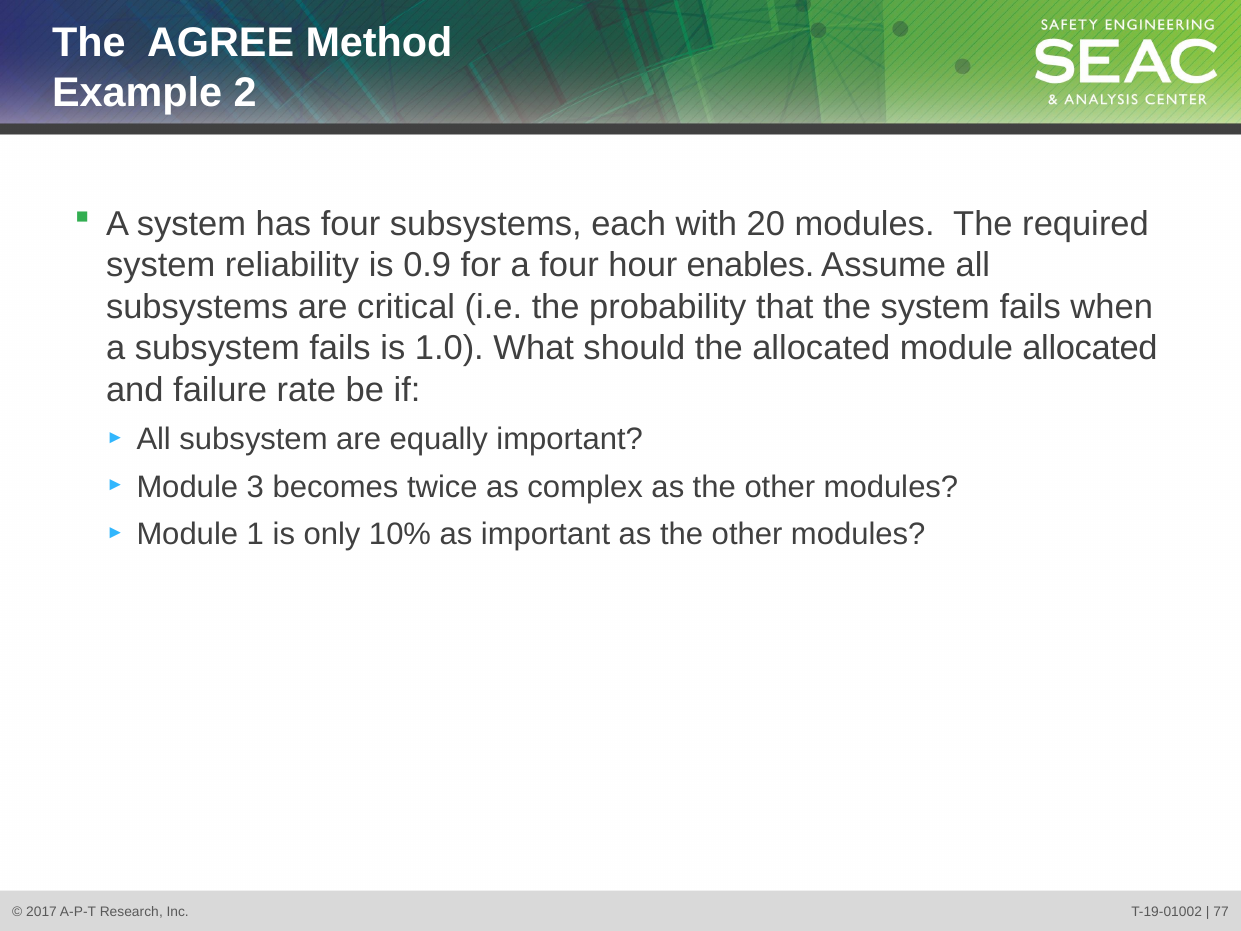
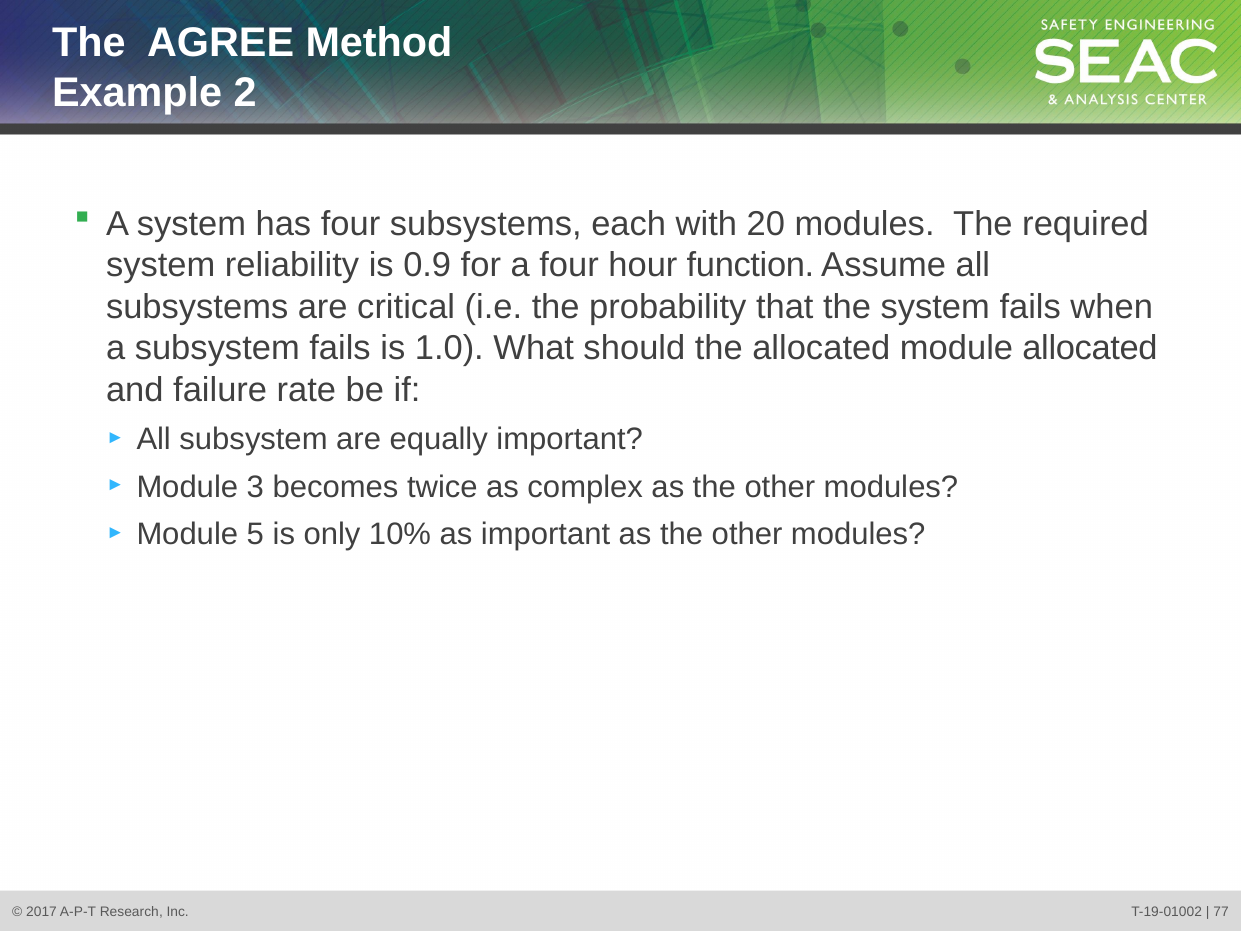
enables: enables -> function
1: 1 -> 5
